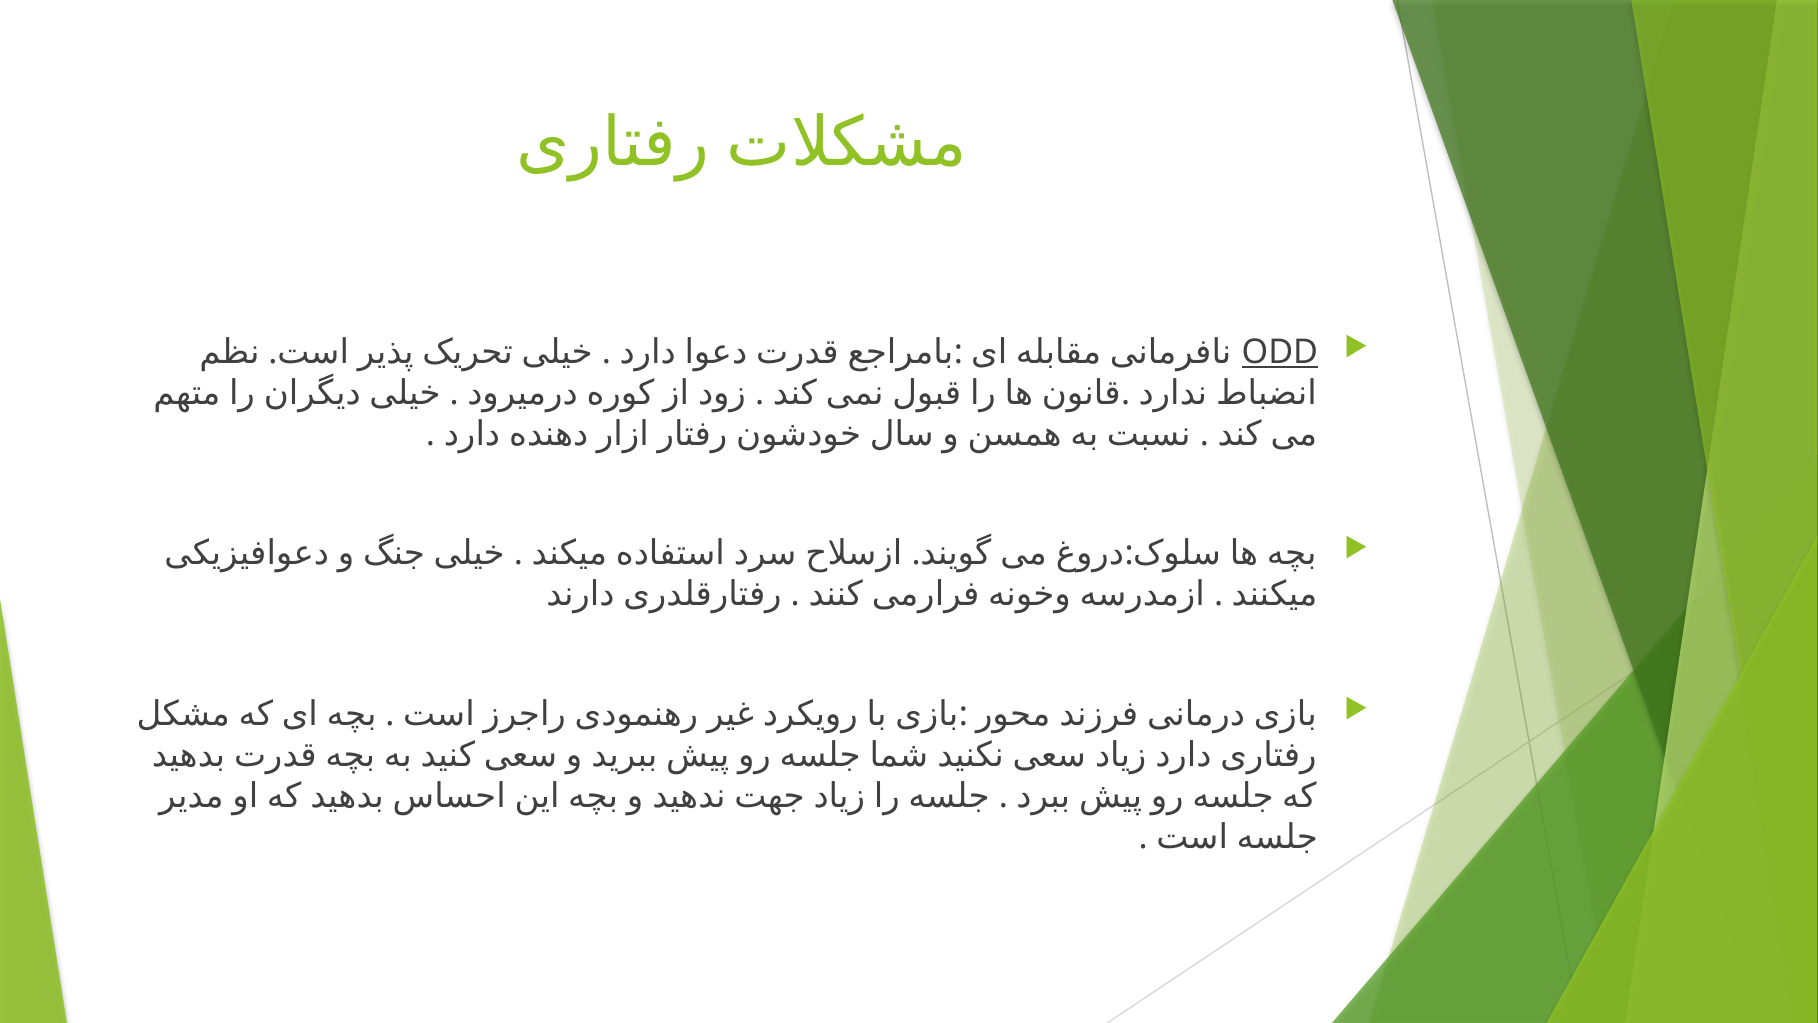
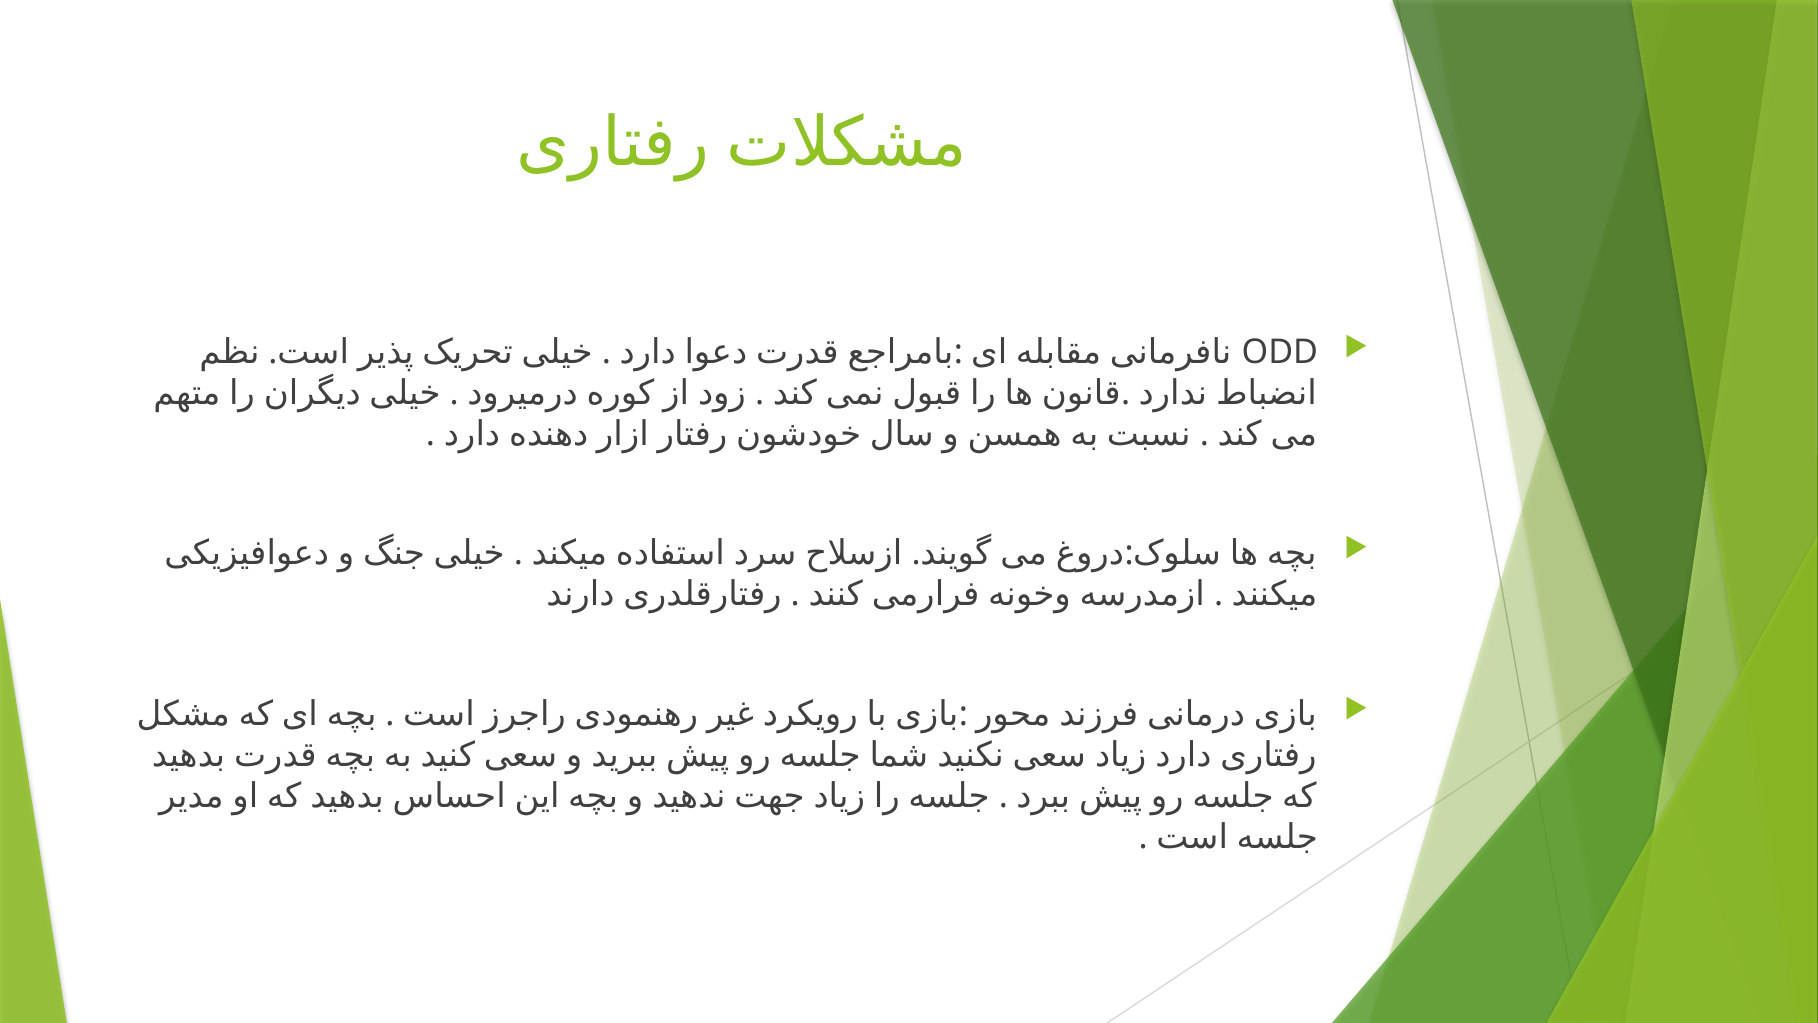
ODD underline: present -> none
